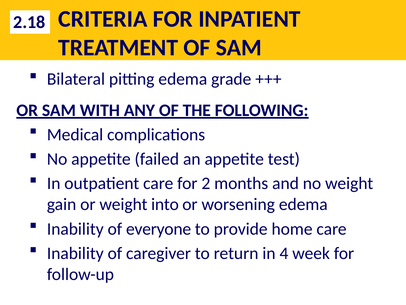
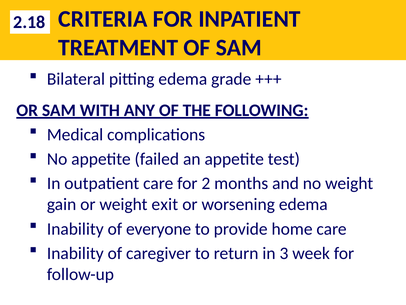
into: into -> exit
4: 4 -> 3
